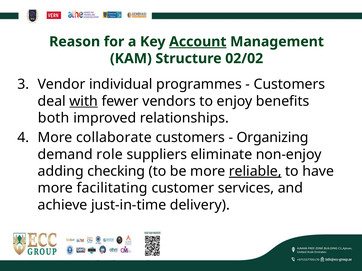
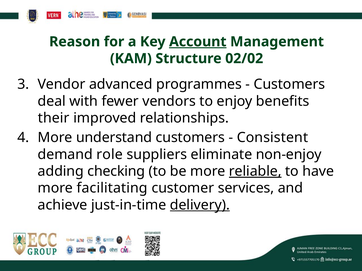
individual: individual -> advanced
with underline: present -> none
both: both -> their
collaborate: collaborate -> understand
Organizing: Organizing -> Consistent
delivery underline: none -> present
